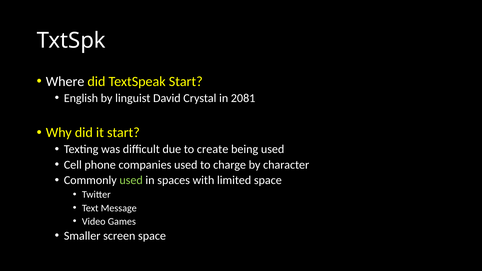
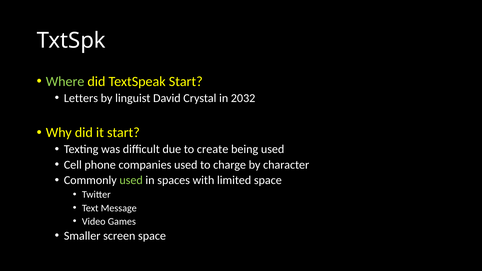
Where colour: white -> light green
English: English -> Letters
2081: 2081 -> 2032
